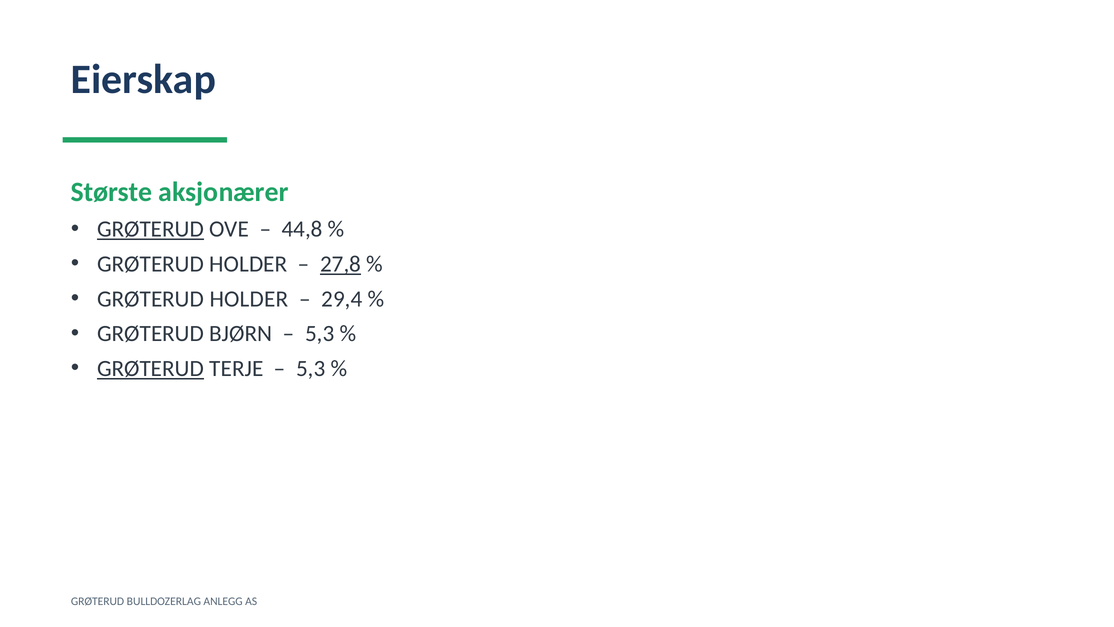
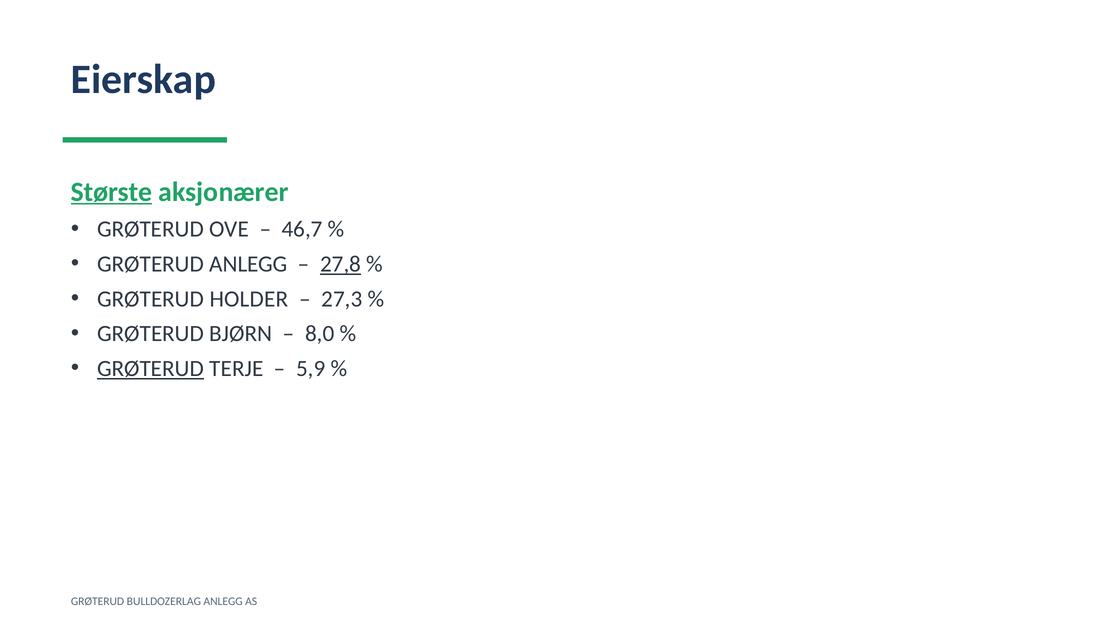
Største underline: none -> present
GRØTERUD at (151, 229) underline: present -> none
44,8: 44,8 -> 46,7
HOLDER at (248, 264): HOLDER -> ANLEGG
29,4: 29,4 -> 27,3
5,3 at (320, 334): 5,3 -> 8,0
5,3 at (311, 368): 5,3 -> 5,9
